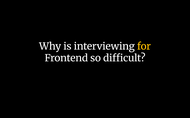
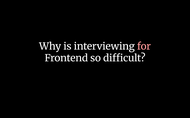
for colour: yellow -> pink
